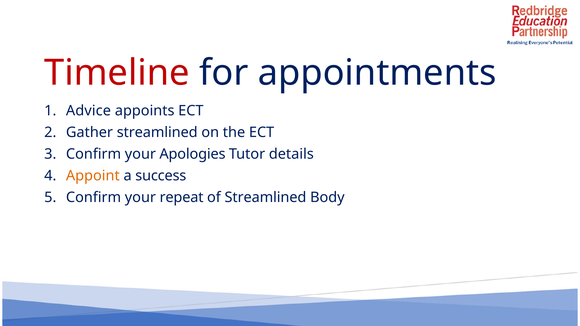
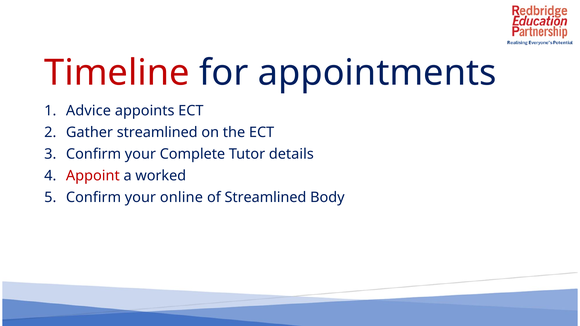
Apologies: Apologies -> Complete
Appoint colour: orange -> red
success: success -> worked
repeat: repeat -> online
